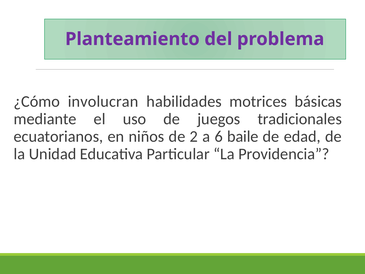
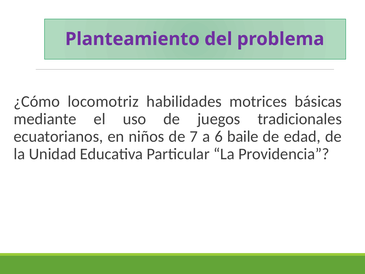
involucran: involucran -> locomotriz
2: 2 -> 7
